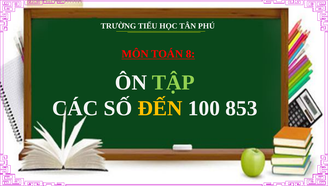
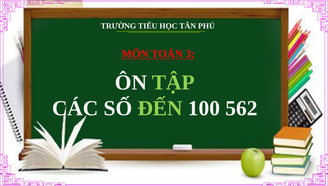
8: 8 -> 3
ĐẾN colour: yellow -> light green
853: 853 -> 562
